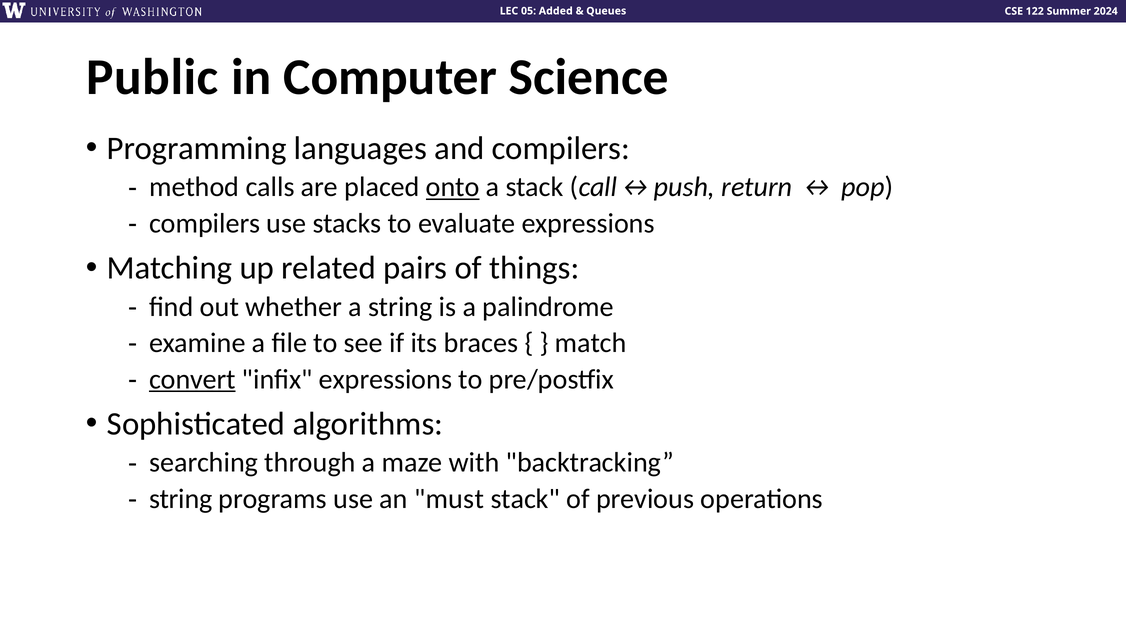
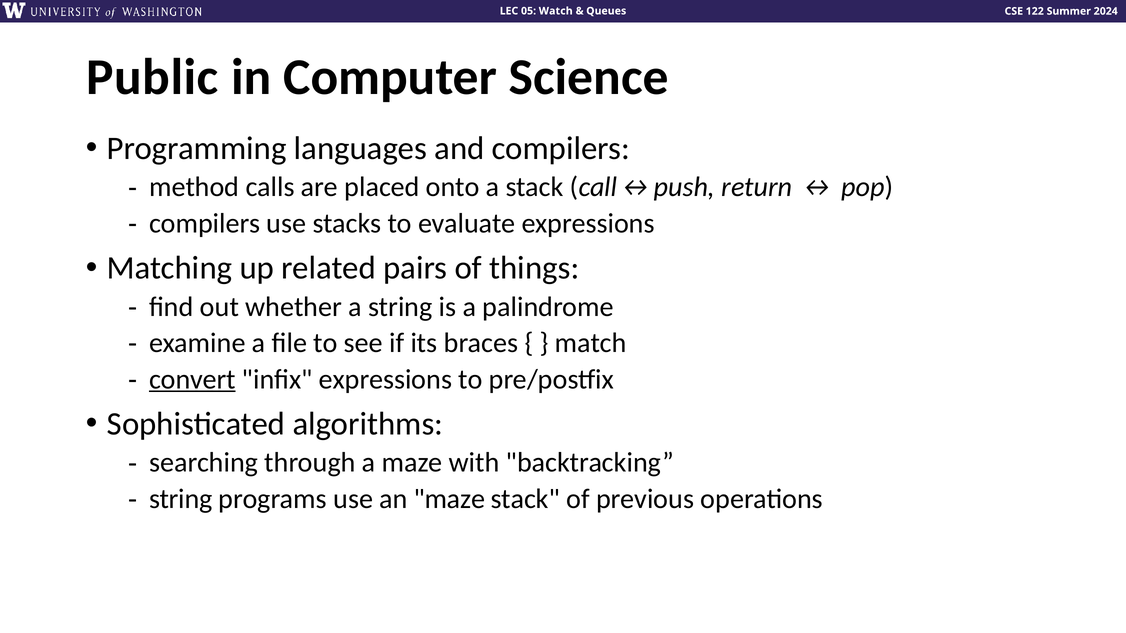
Added: Added -> Watch
onto underline: present -> none
an must: must -> maze
